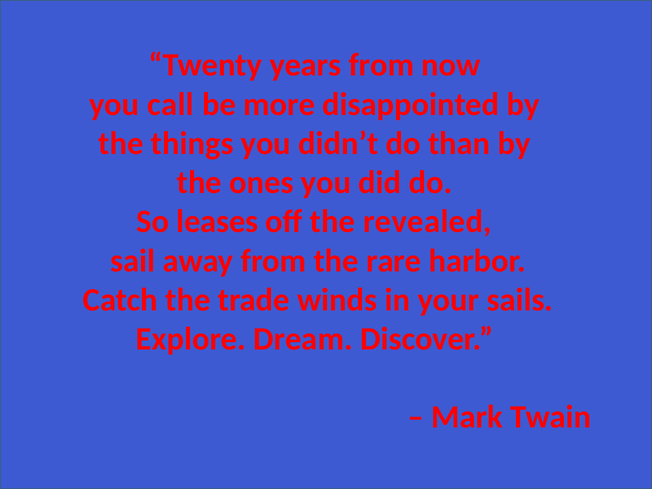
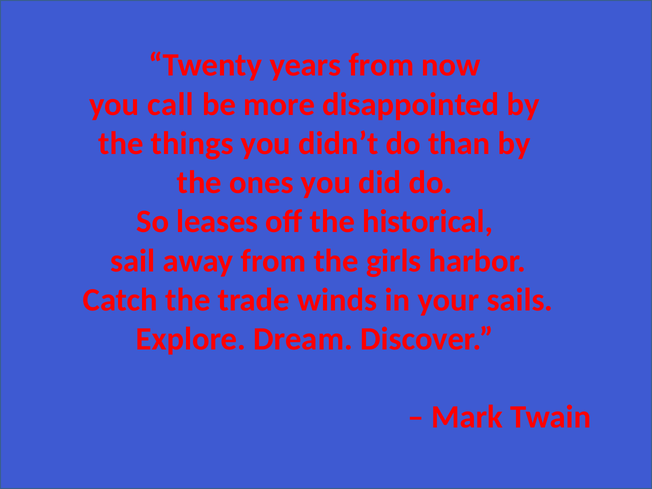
revealed: revealed -> historical
rare: rare -> girls
